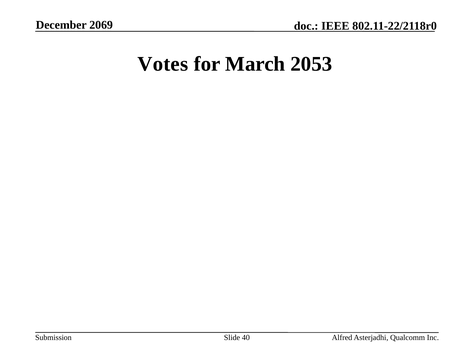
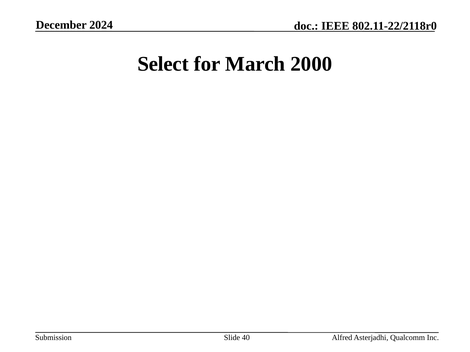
2069: 2069 -> 2024
Votes: Votes -> Select
2053: 2053 -> 2000
